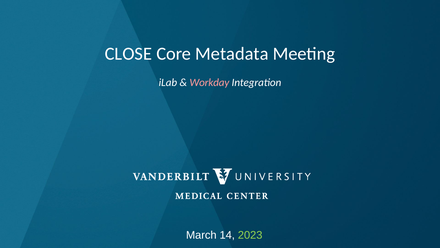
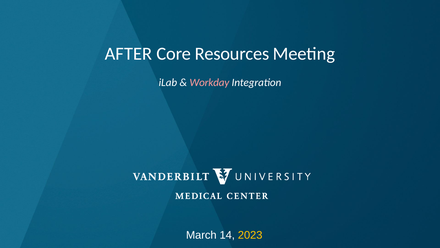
CLOSE: CLOSE -> AFTER
Metadata: Metadata -> Resources
2023 colour: light green -> yellow
